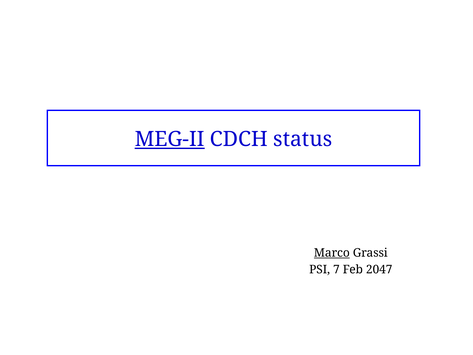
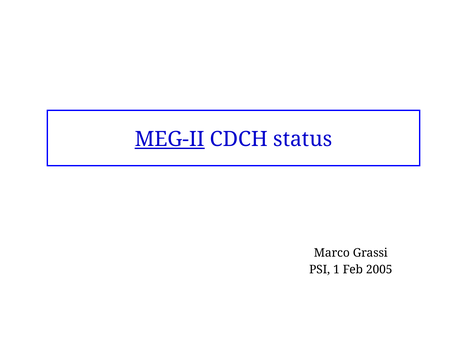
Marco underline: present -> none
7: 7 -> 1
2047: 2047 -> 2005
